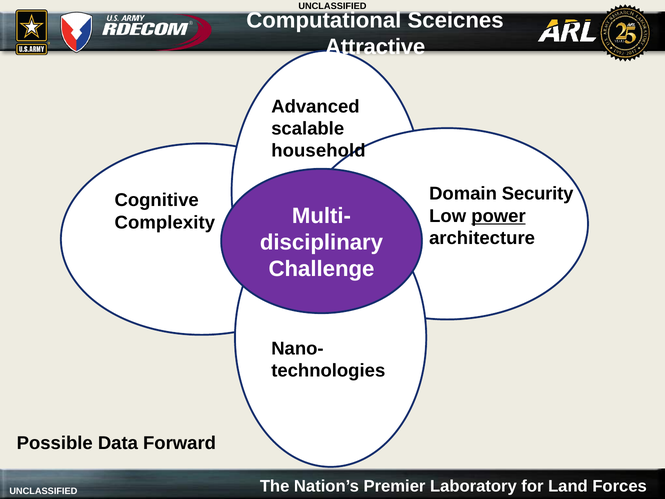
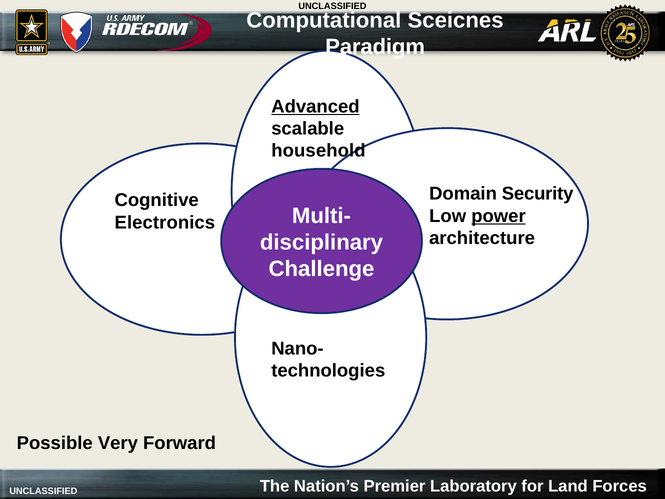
Attractive: Attractive -> Paradigm
Advanced underline: none -> present
Complexity: Complexity -> Electronics
Data: Data -> Very
